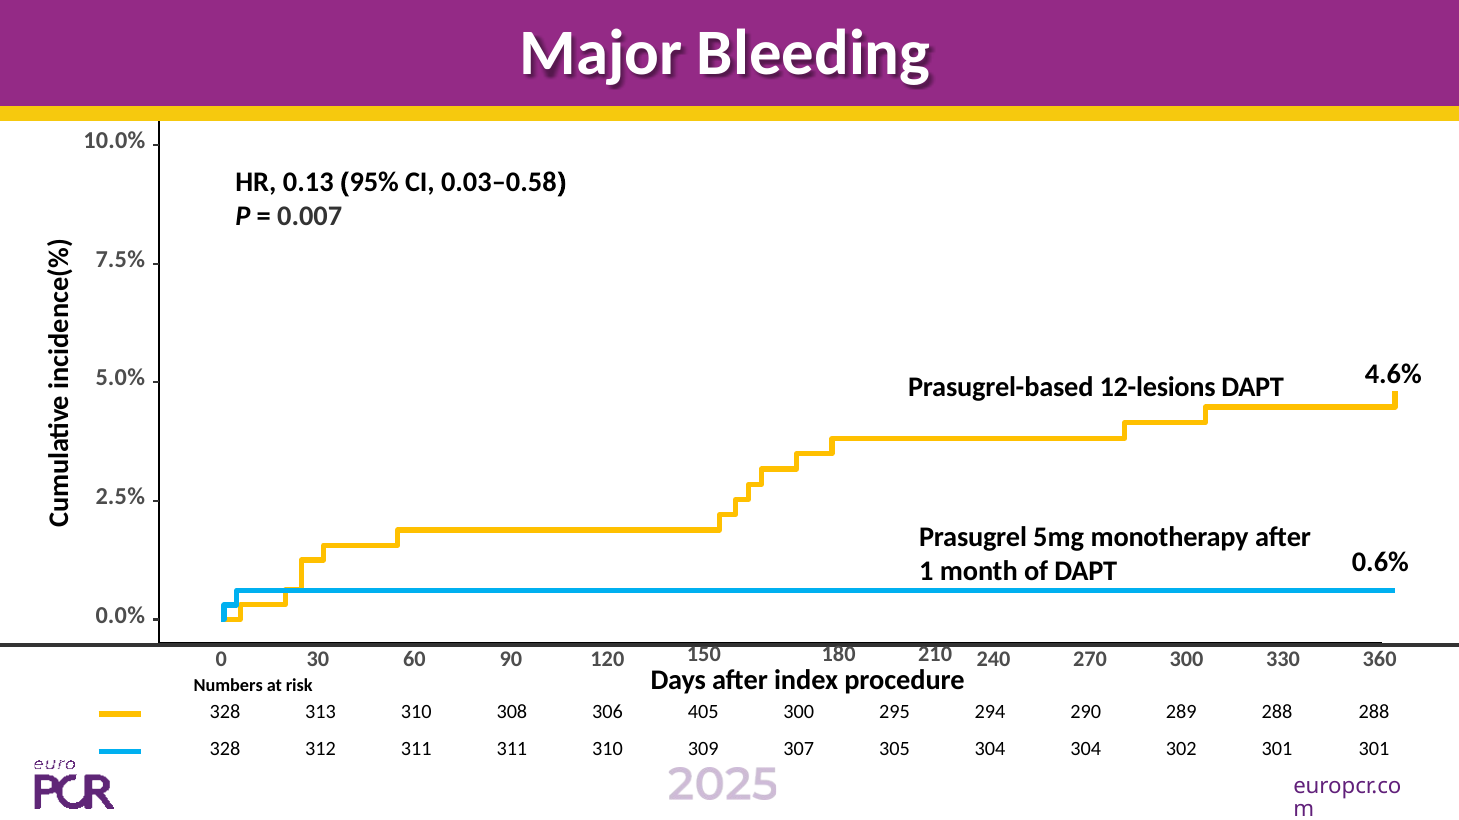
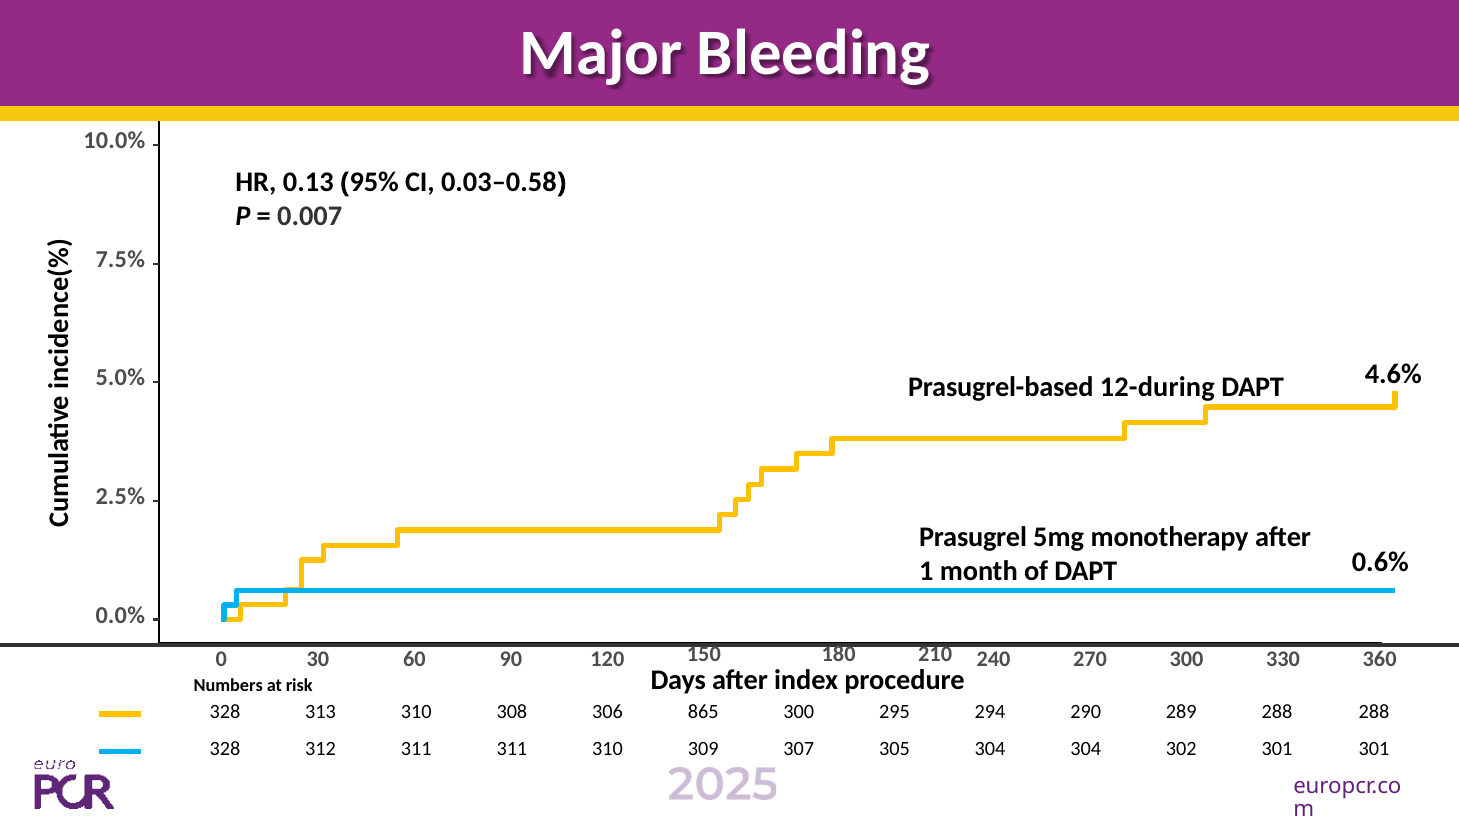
12-lesions: 12-lesions -> 12-during
405: 405 -> 865
